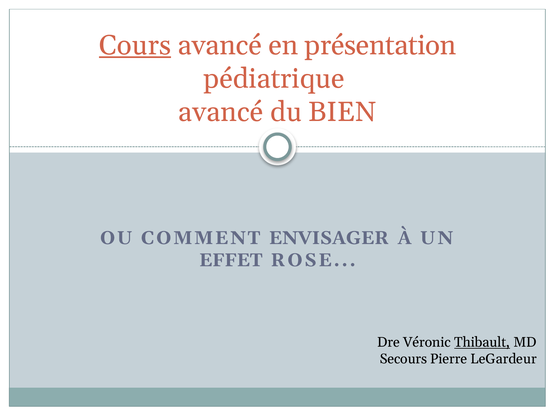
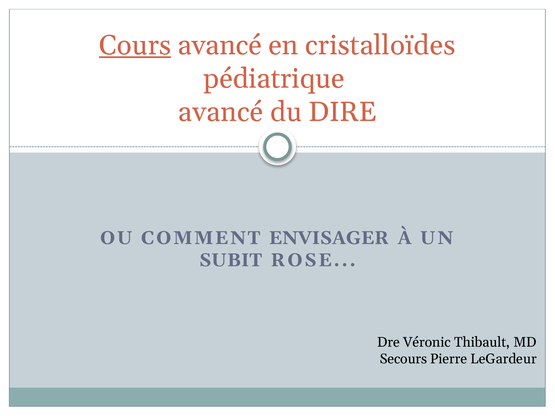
présentation: présentation -> cristalloïdes
BIEN: BIEN -> DIRE
EFFET: EFFET -> SUBIT
Thibault underline: present -> none
